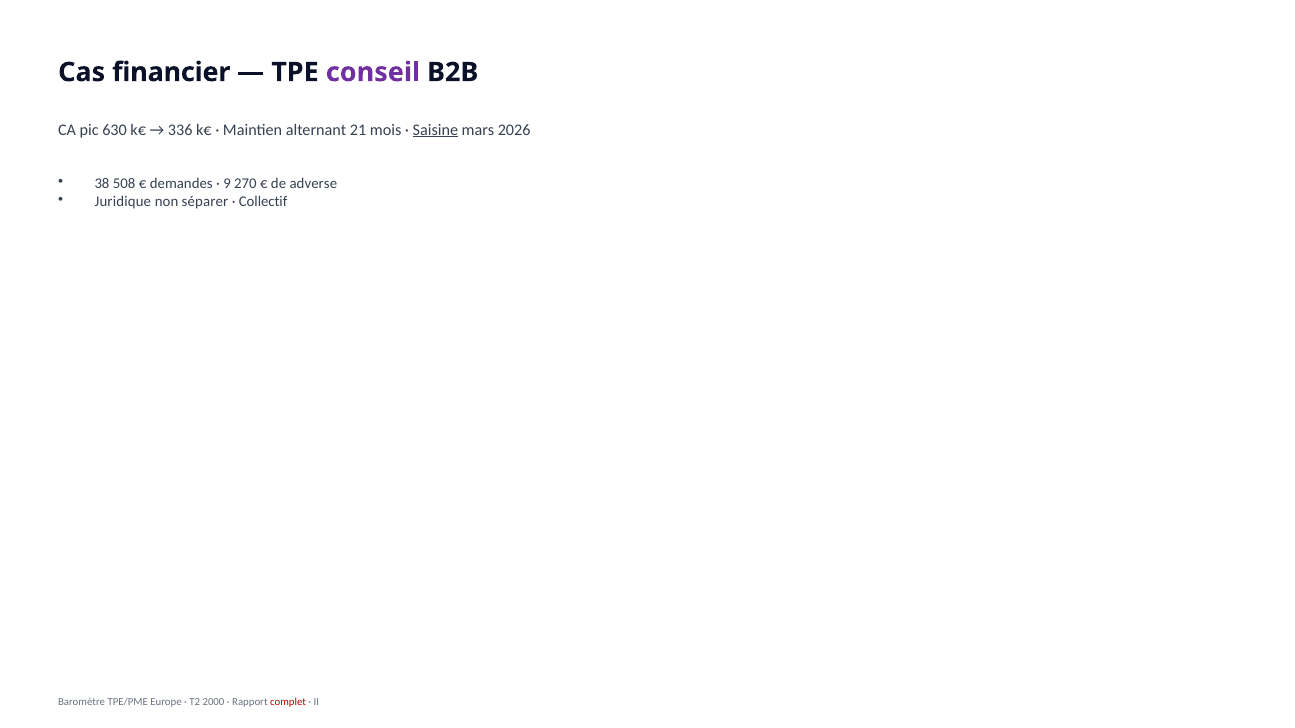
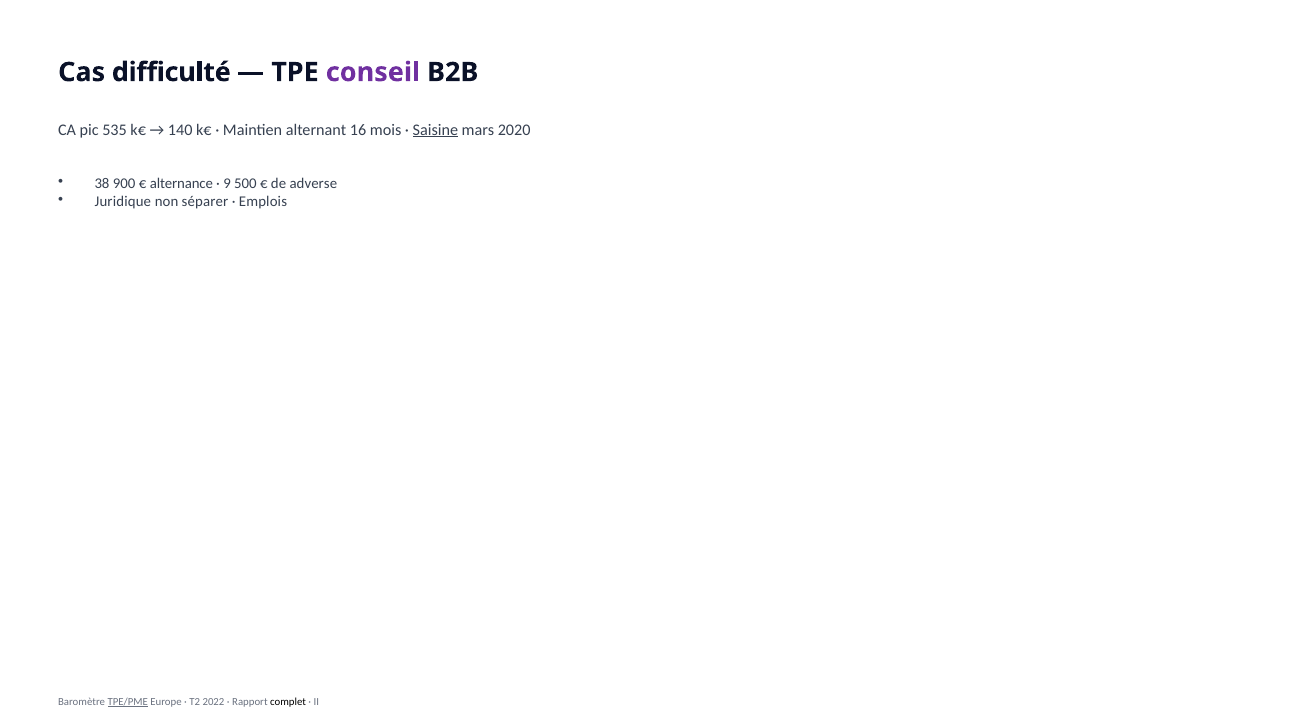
financier: financier -> difficulté
630: 630 -> 535
336: 336 -> 140
21: 21 -> 16
2026: 2026 -> 2020
508: 508 -> 900
demandes: demandes -> alternance
270: 270 -> 500
Collectif: Collectif -> Emplois
TPE/PME underline: none -> present
2000: 2000 -> 2022
complet colour: red -> black
